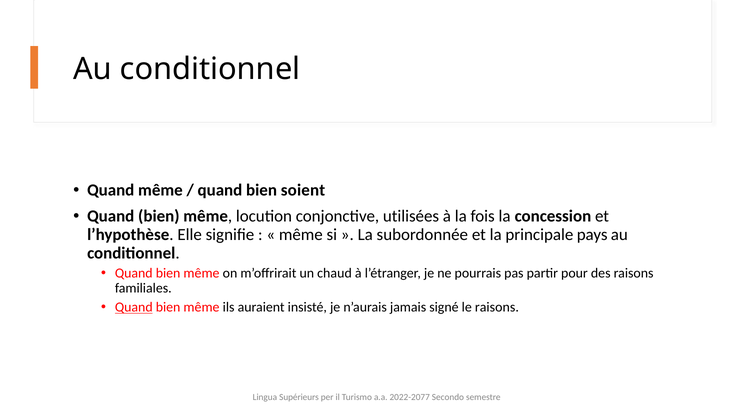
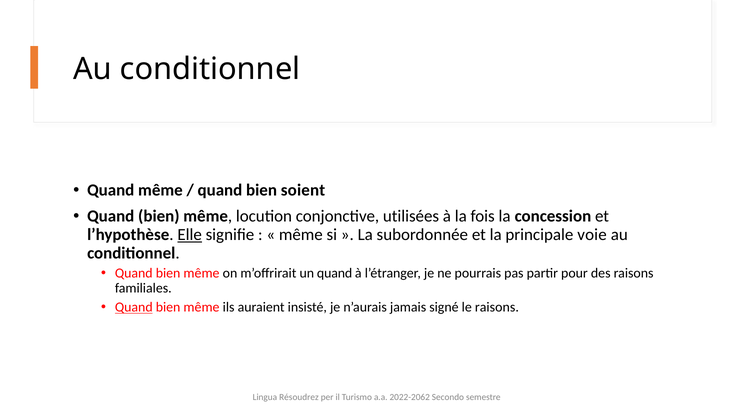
Elle underline: none -> present
pays: pays -> voie
un chaud: chaud -> quand
Supérieurs: Supérieurs -> Résoudrez
2022-2077: 2022-2077 -> 2022-2062
